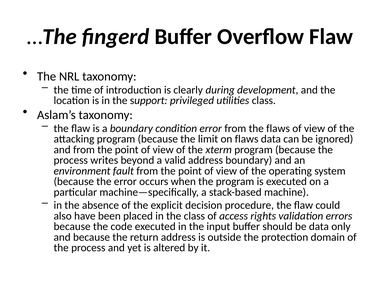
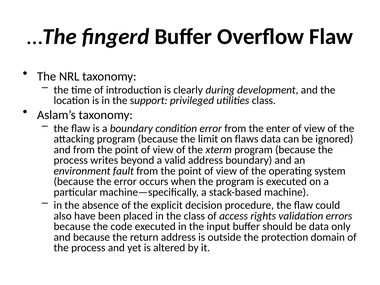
the flaws: flaws -> enter
